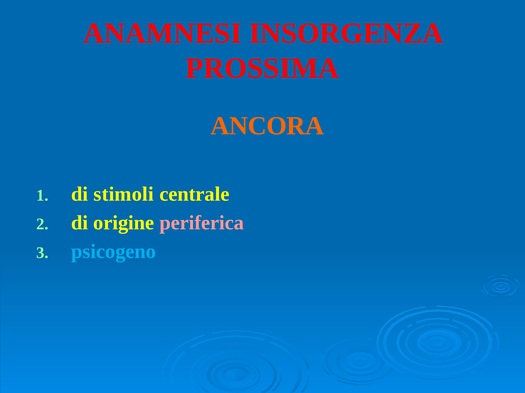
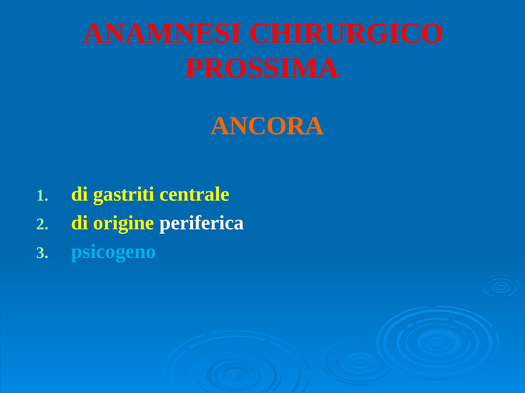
INSORGENZA: INSORGENZA -> CHIRURGICO
stimoli: stimoli -> gastriti
periferica colour: pink -> white
